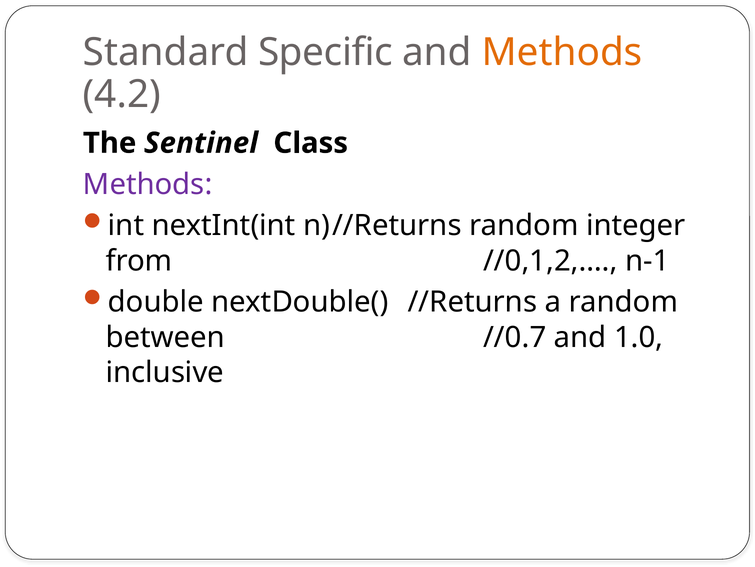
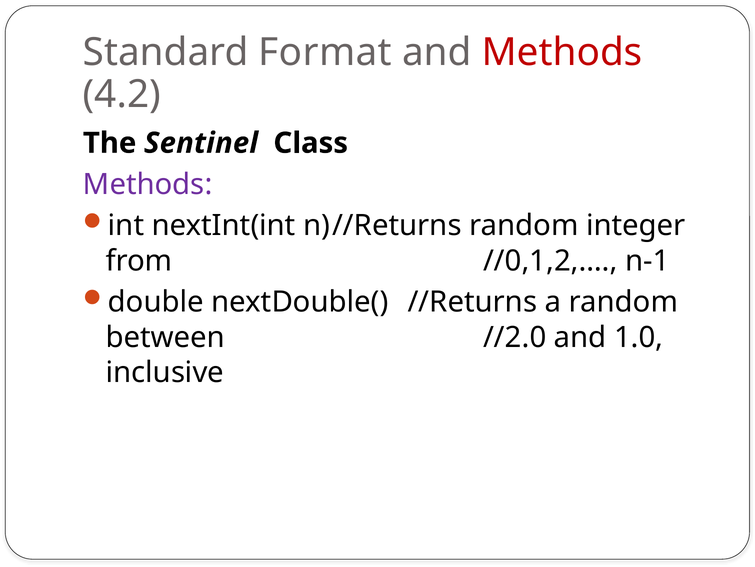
Specific: Specific -> Format
Methods at (562, 52) colour: orange -> red
//0.7: //0.7 -> //2.0
